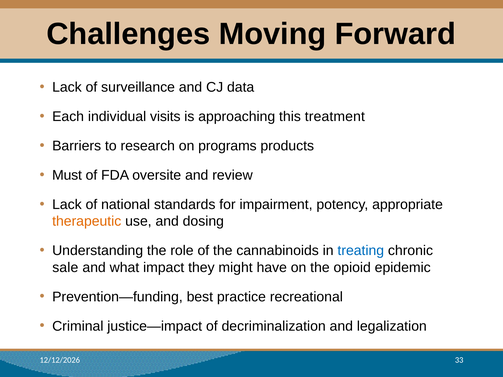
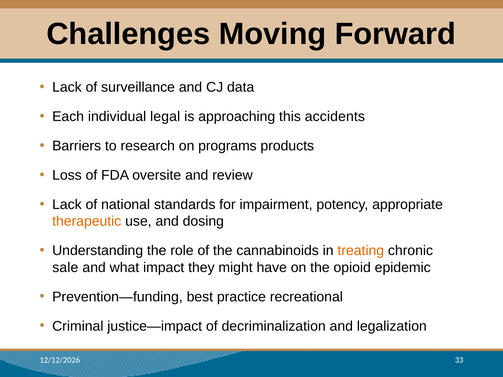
visits: visits -> legal
treatment: treatment -> accidents
Must: Must -> Loss
treating colour: blue -> orange
